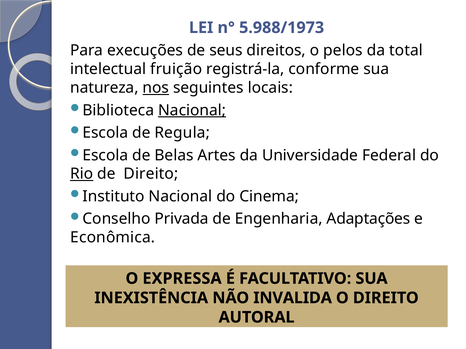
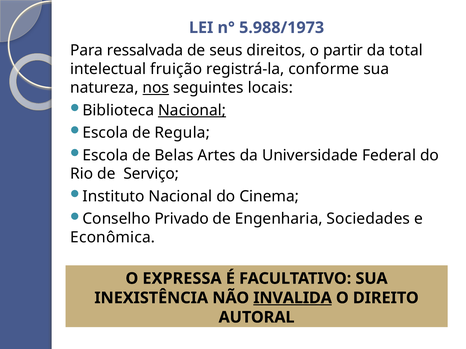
execuções: execuções -> ressalvada
pelos: pelos -> partir
Rio underline: present -> none
de Direito: Direito -> Serviço
Privada: Privada -> Privado
Adaptações: Adaptações -> Sociedades
INVALIDA underline: none -> present
